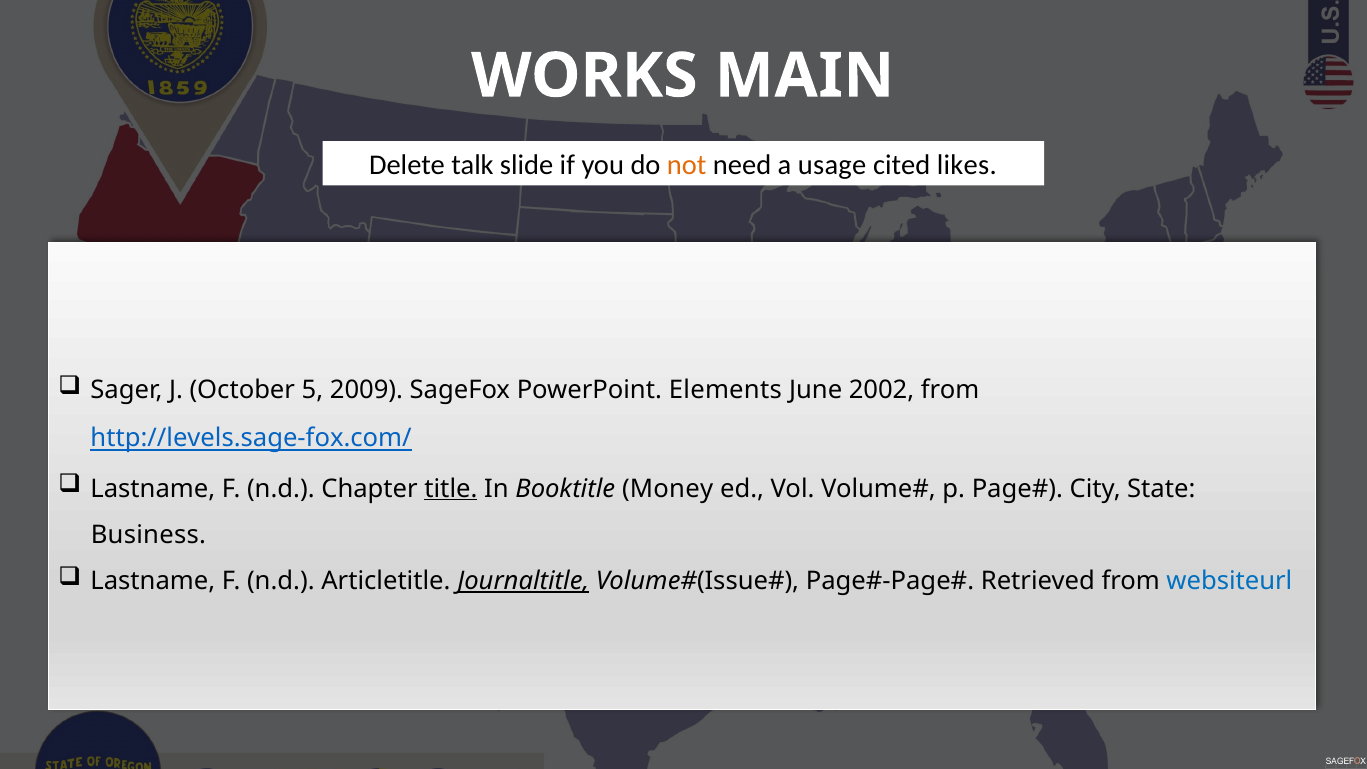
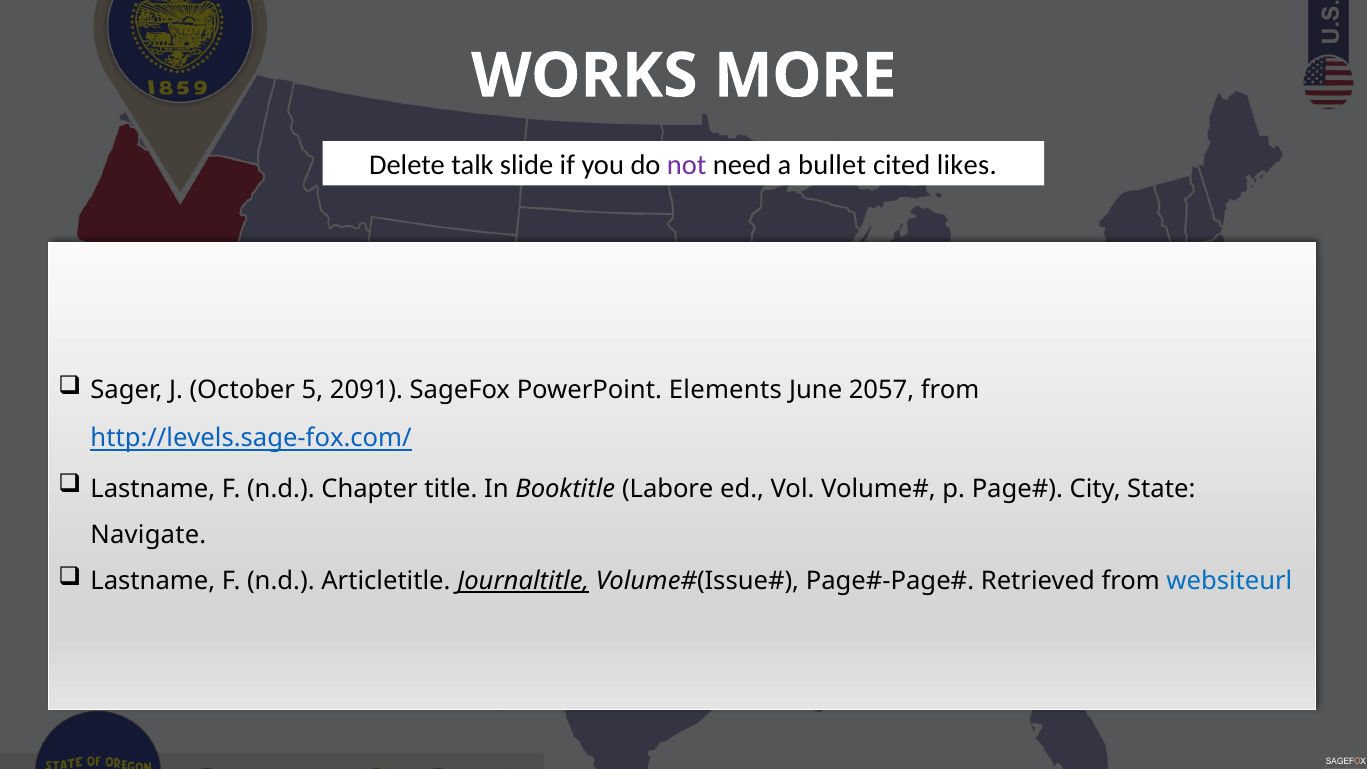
MAIN: MAIN -> MORE
not colour: orange -> purple
usage: usage -> bullet
2009: 2009 -> 2091
2002: 2002 -> 2057
title underline: present -> none
Money: Money -> Labore
Business: Business -> Navigate
